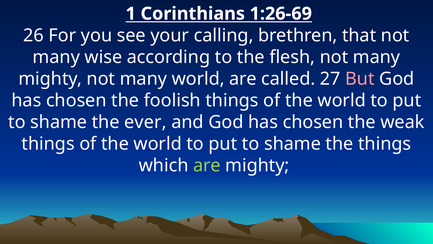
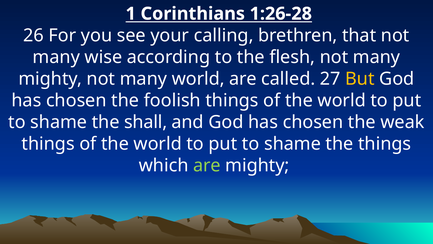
1:26-69: 1:26-69 -> 1:26-28
But colour: pink -> yellow
ever: ever -> shall
